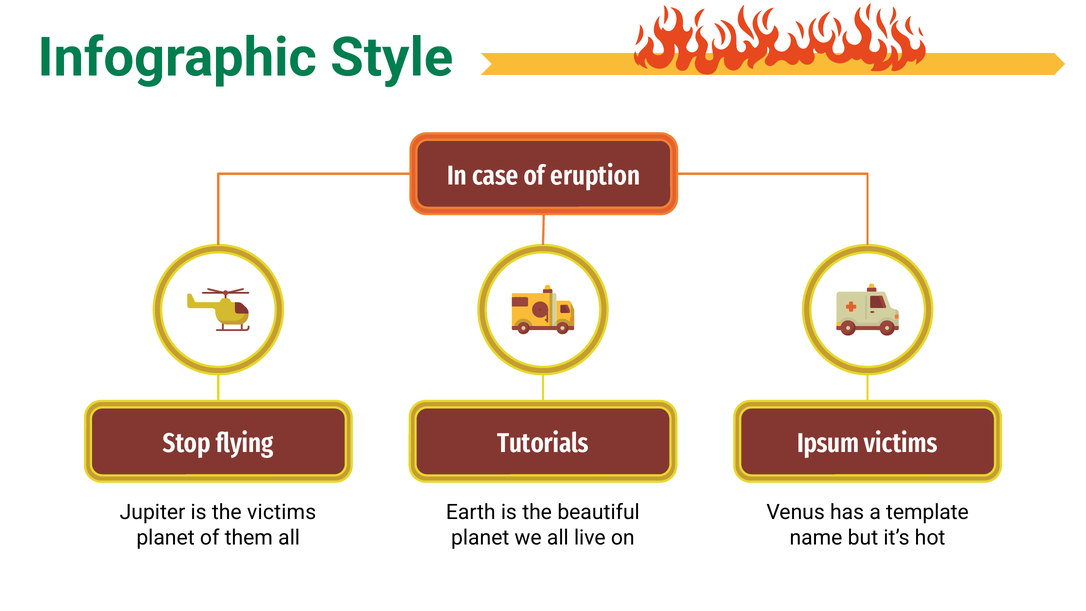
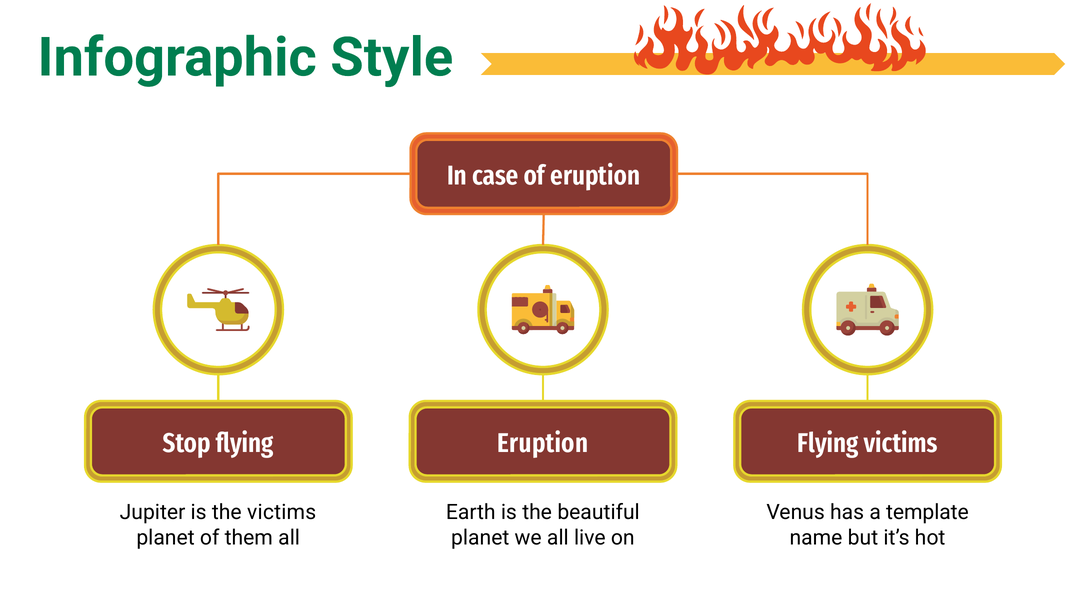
Tutorials at (543, 443): Tutorials -> Eruption
Ipsum at (828, 443): Ipsum -> Flying
